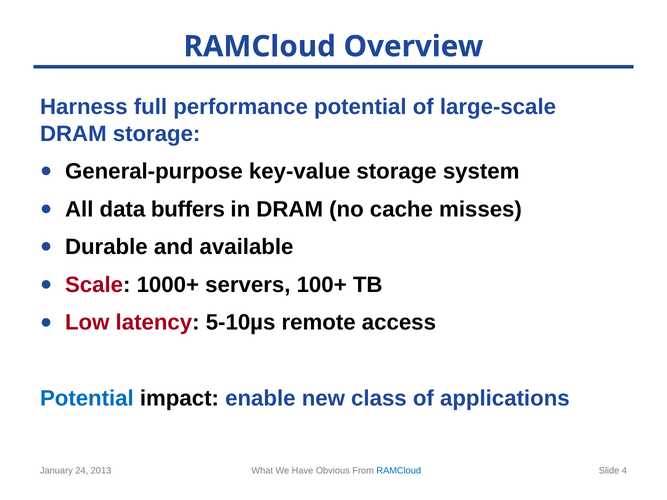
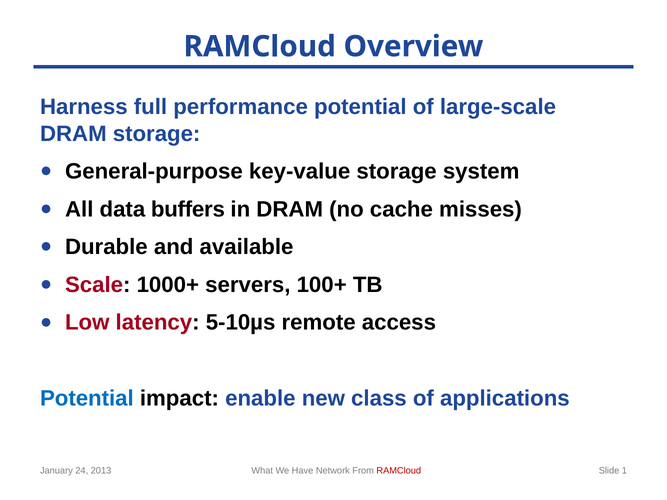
Obvious: Obvious -> Network
RAMCloud at (399, 471) colour: blue -> red
4: 4 -> 1
